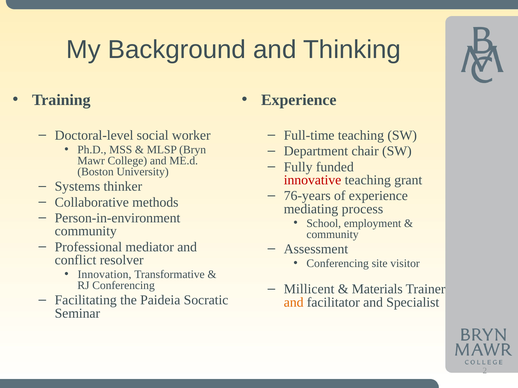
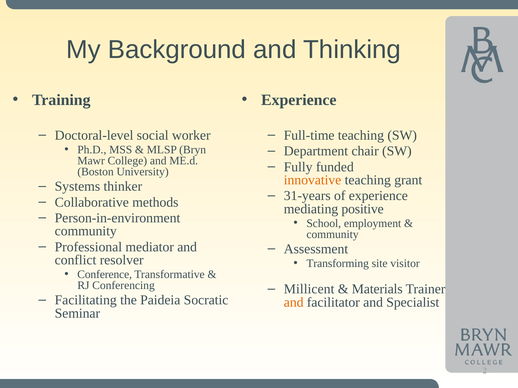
innovative colour: red -> orange
76-years: 76-years -> 31-years
process: process -> positive
Conferencing at (338, 264): Conferencing -> Transforming
Innovation: Innovation -> Conference
